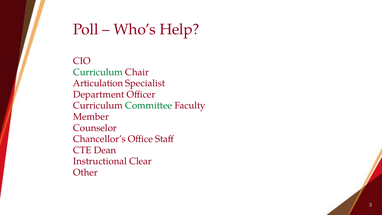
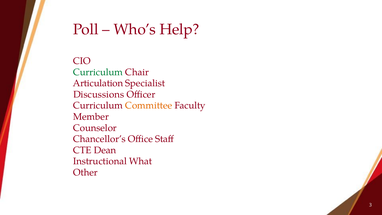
Department: Department -> Discussions
Committee colour: green -> orange
Clear: Clear -> What
